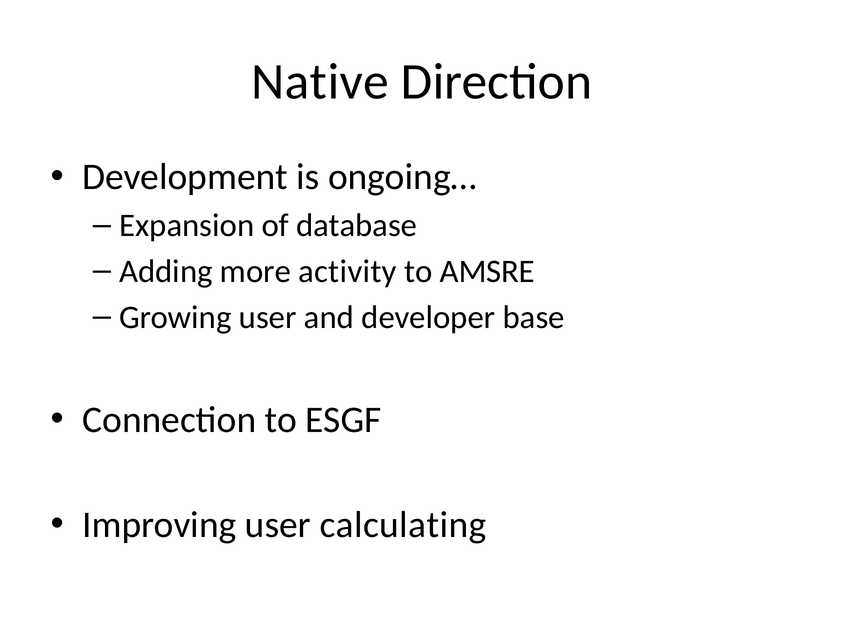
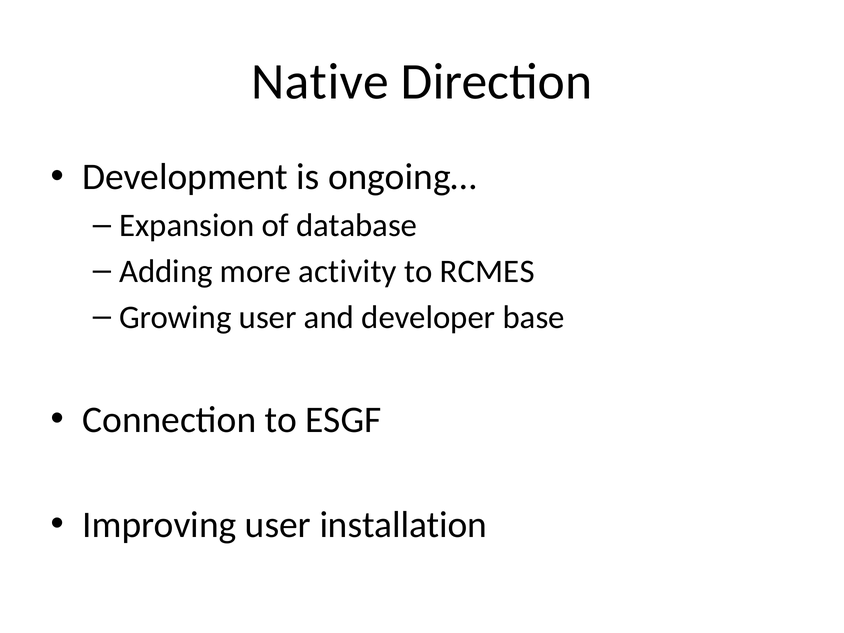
AMSRE: AMSRE -> RCMES
calculating: calculating -> installation
